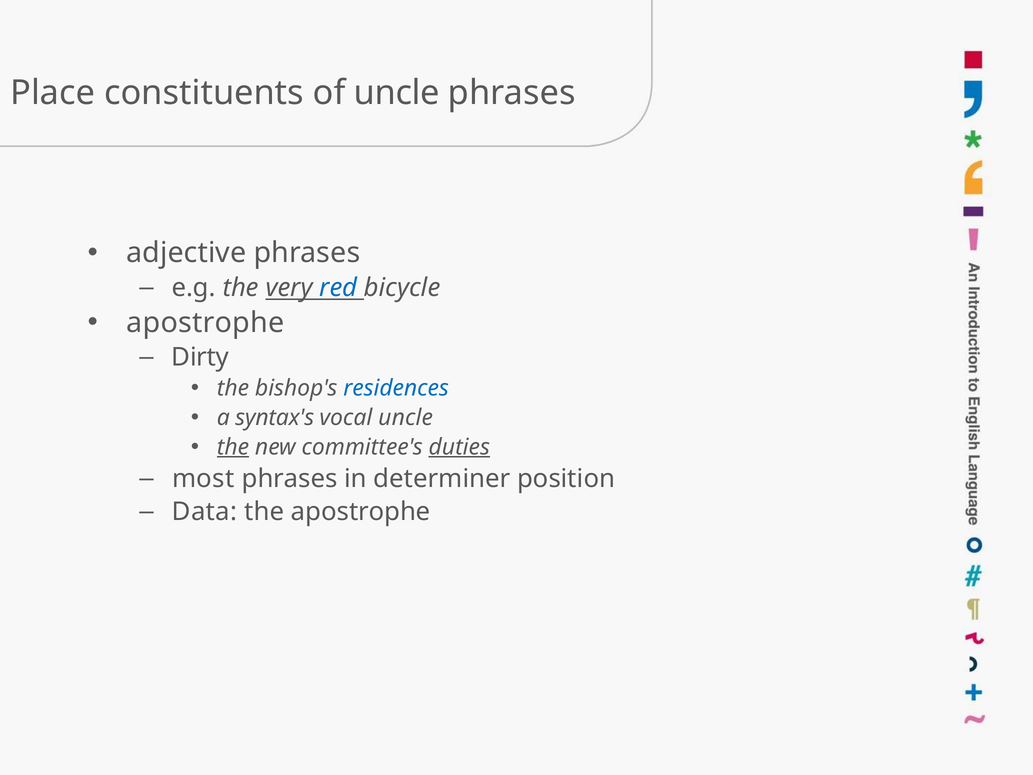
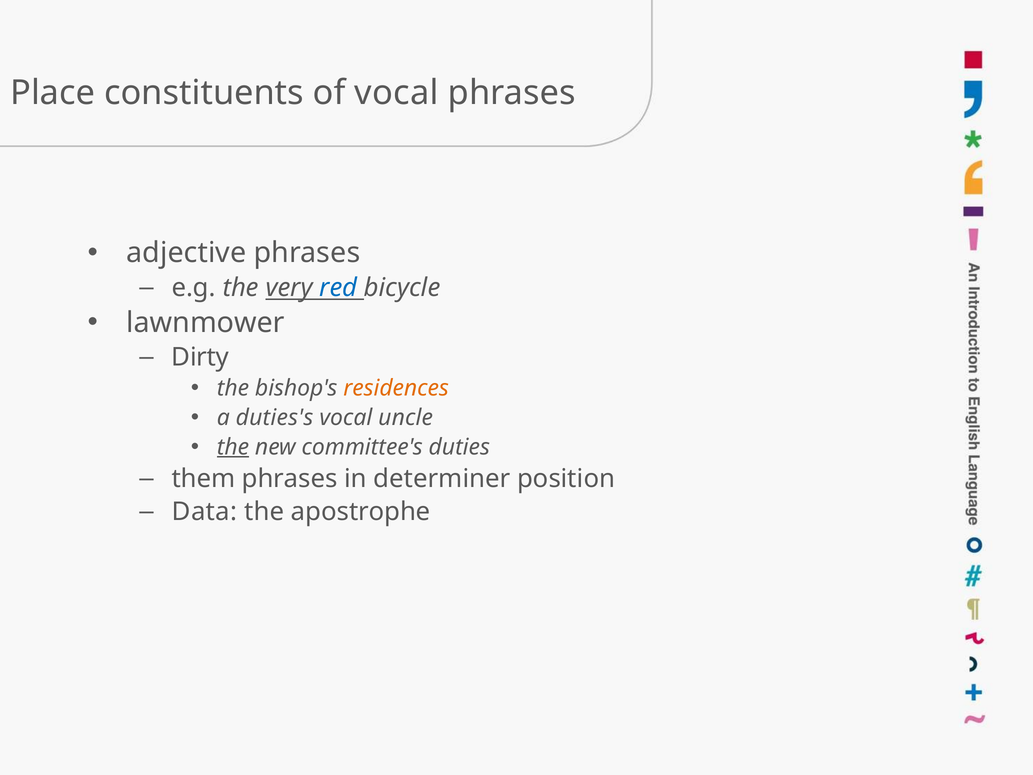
of uncle: uncle -> vocal
apostrophe at (205, 323): apostrophe -> lawnmower
residences colour: blue -> orange
syntax's: syntax's -> duties's
duties underline: present -> none
most: most -> them
